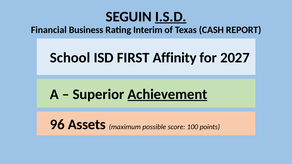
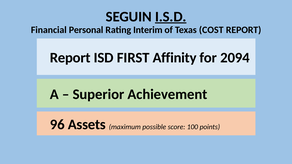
Business: Business -> Personal
CASH: CASH -> COST
School at (70, 58): School -> Report
2027: 2027 -> 2094
Achievement underline: present -> none
